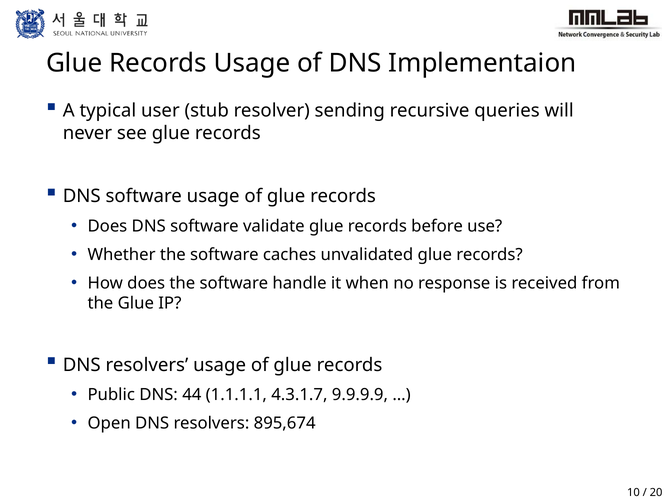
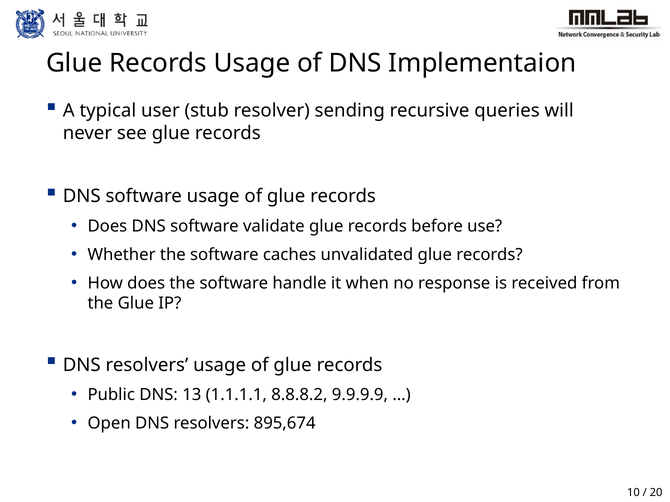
44: 44 -> 13
4.3.1.7: 4.3.1.7 -> 8.8.8.2
